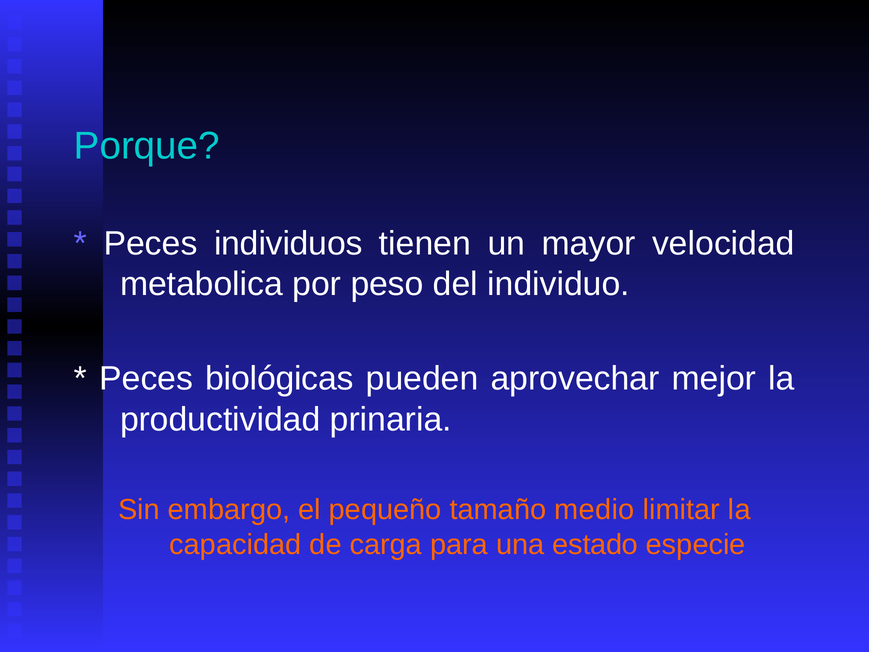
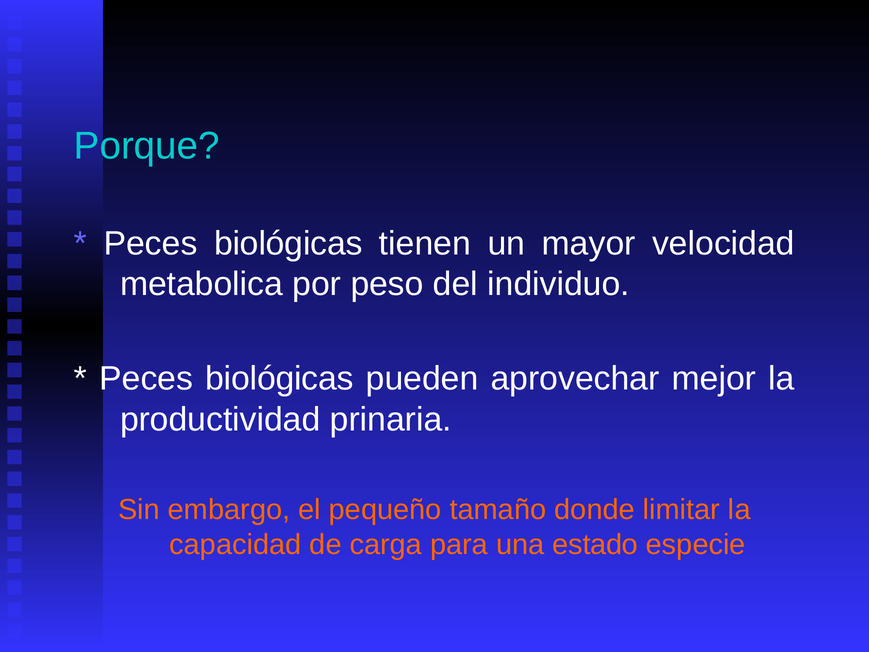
individuos at (288, 243): individuos -> biológicas
medio: medio -> donde
